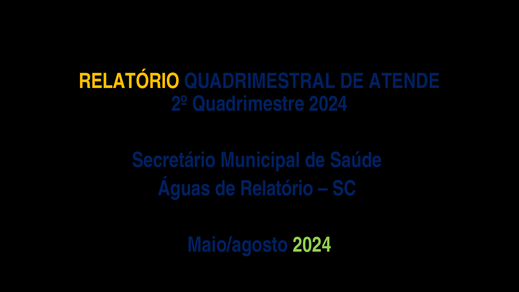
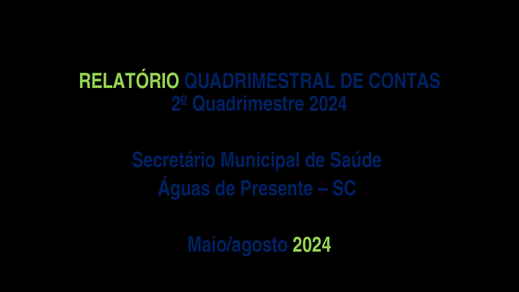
RELATÓRIO at (129, 81) colour: yellow -> light green
ATENDE: ATENDE -> CONTAS
de Relatório: Relatório -> Presente
